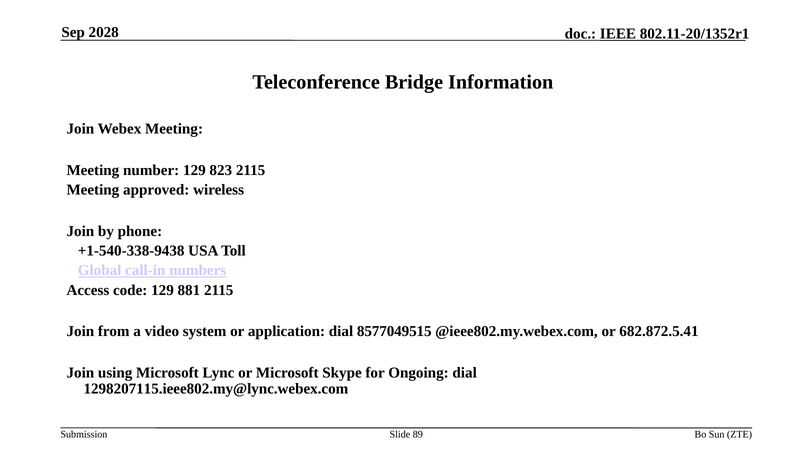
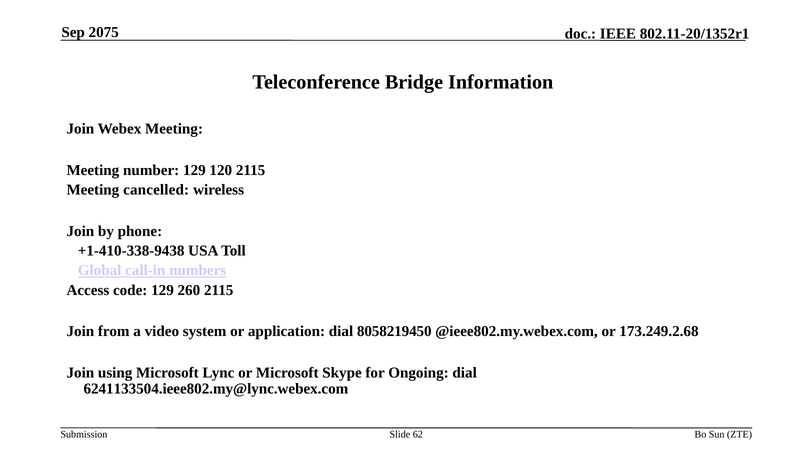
2028: 2028 -> 2075
823: 823 -> 120
approved: approved -> cancelled
+1-540-338-9438: +1-540-338-9438 -> +1-410-338-9438
881: 881 -> 260
8577049515: 8577049515 -> 8058219450
682.872.5.41: 682.872.5.41 -> 173.249.2.68
1298207115.ieee802.my@lync.webex.com: 1298207115.ieee802.my@lync.webex.com -> 6241133504.ieee802.my@lync.webex.com
89: 89 -> 62
